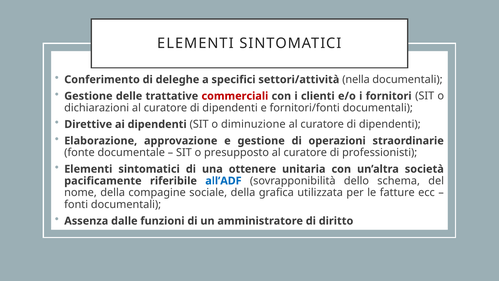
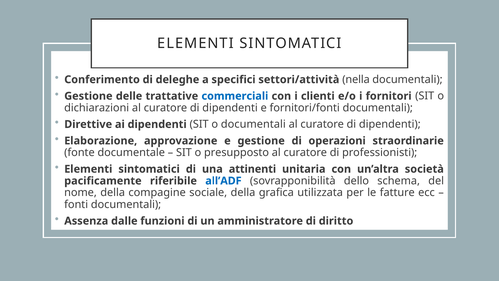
commerciali colour: red -> blue
o diminuzione: diminuzione -> documentali
ottenere: ottenere -> attinenti
